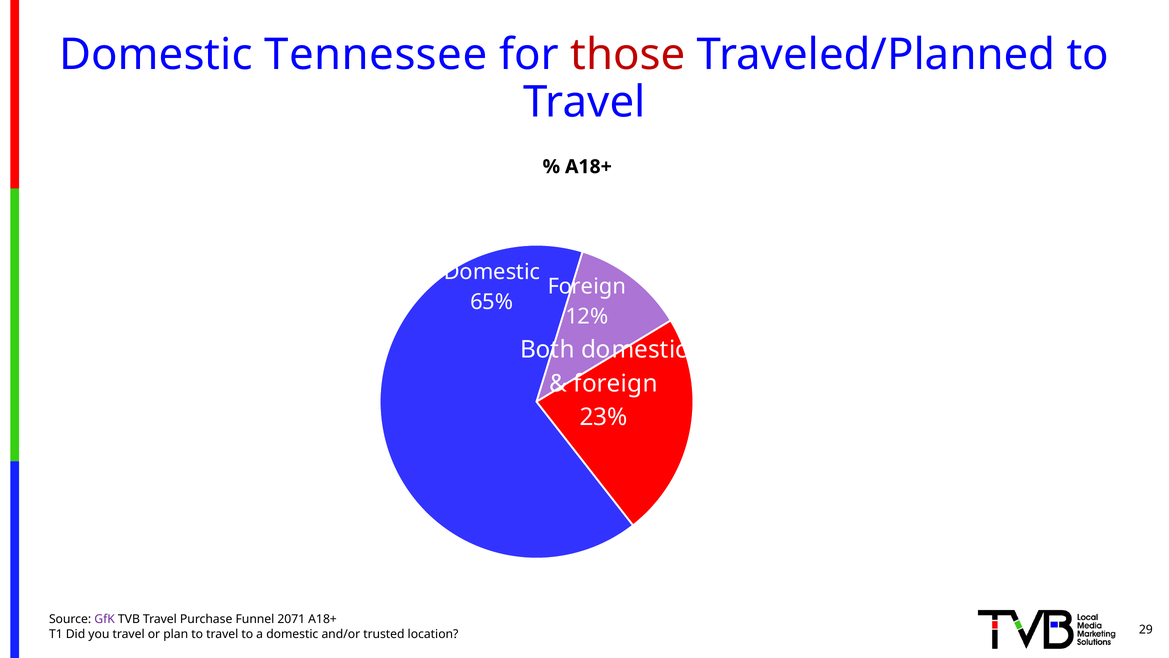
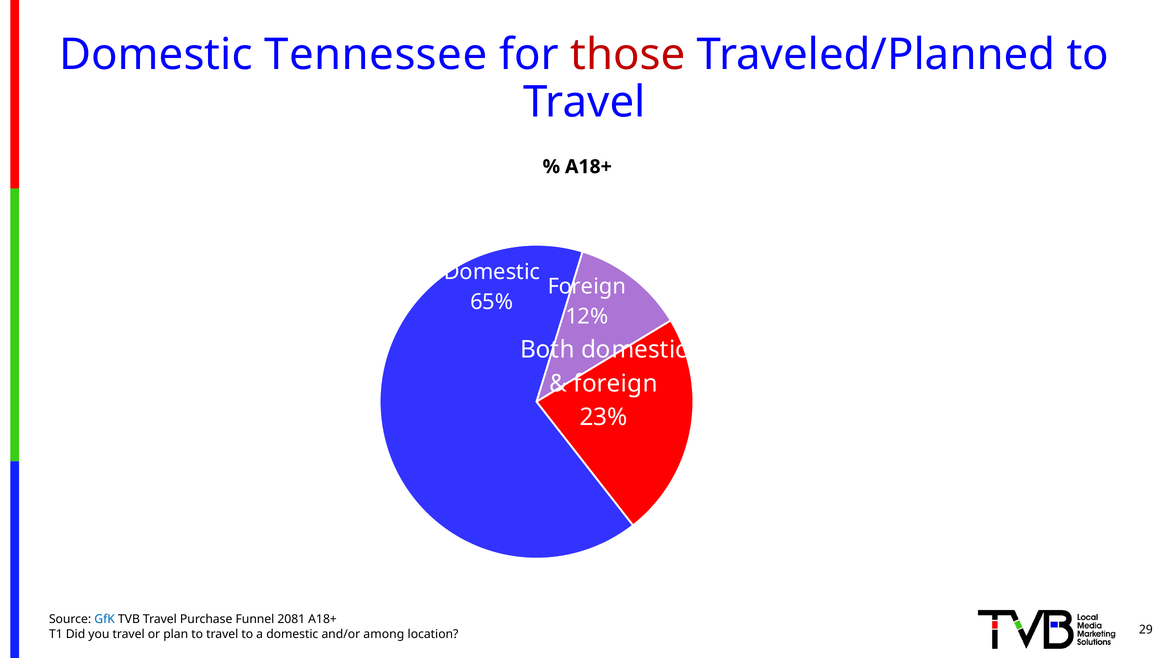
GfK colour: purple -> blue
2071: 2071 -> 2081
trusted: trusted -> among
